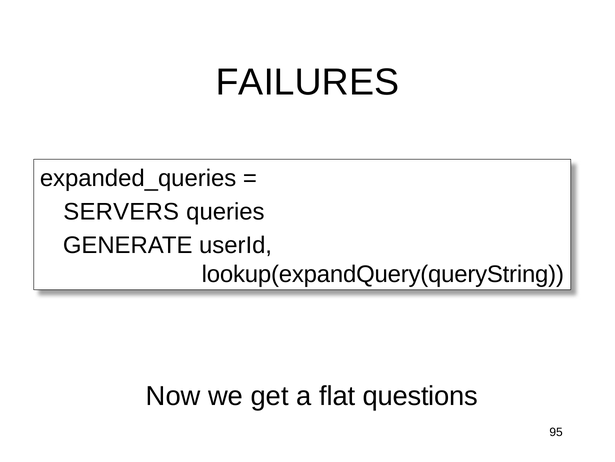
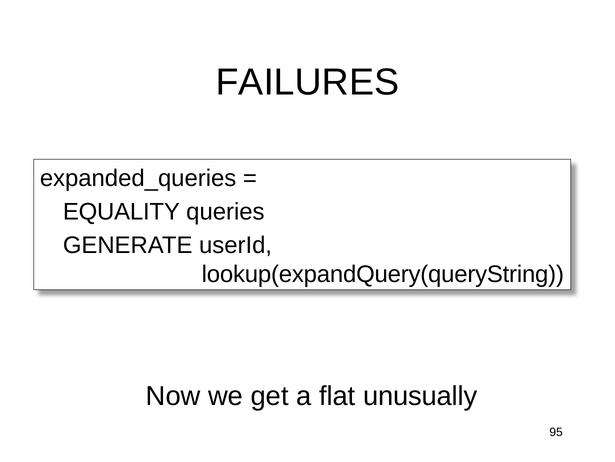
SERVERS: SERVERS -> EQUALITY
questions: questions -> unusually
